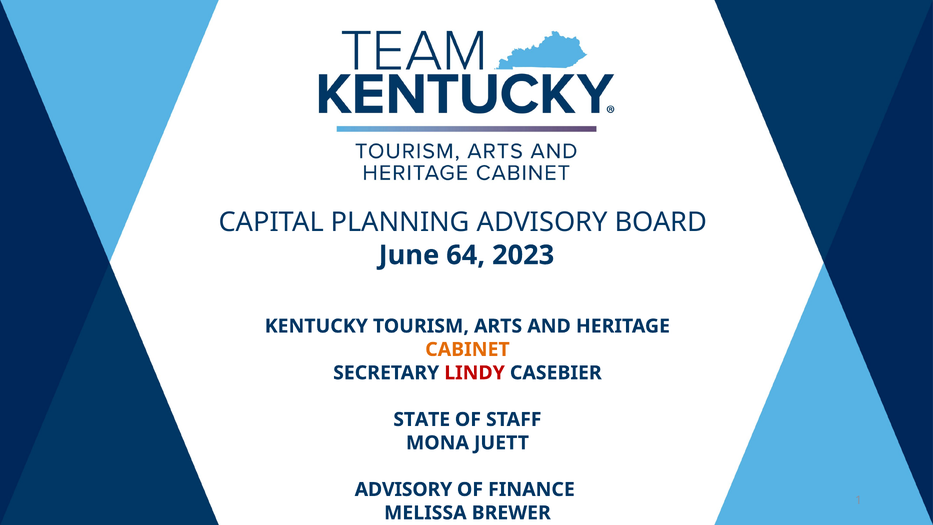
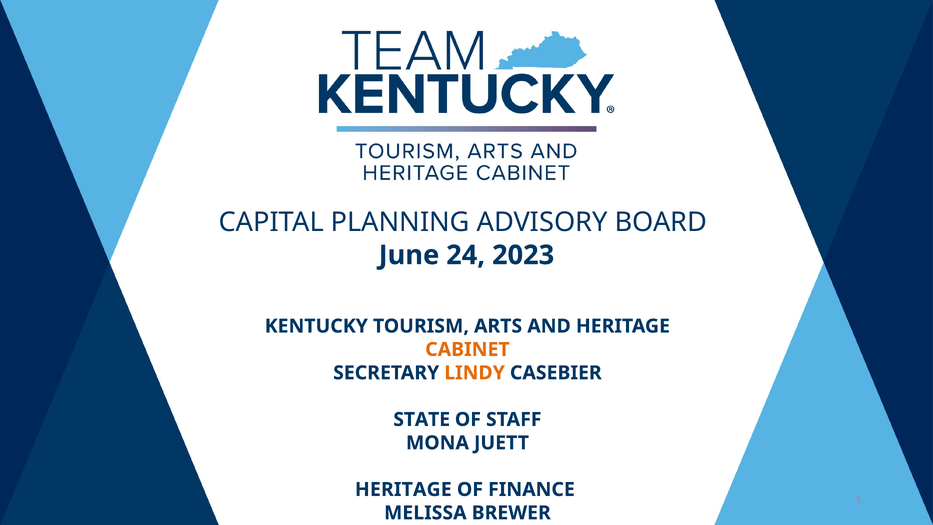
64: 64 -> 24
LINDY colour: red -> orange
ADVISORY at (403, 489): ADVISORY -> HERITAGE
